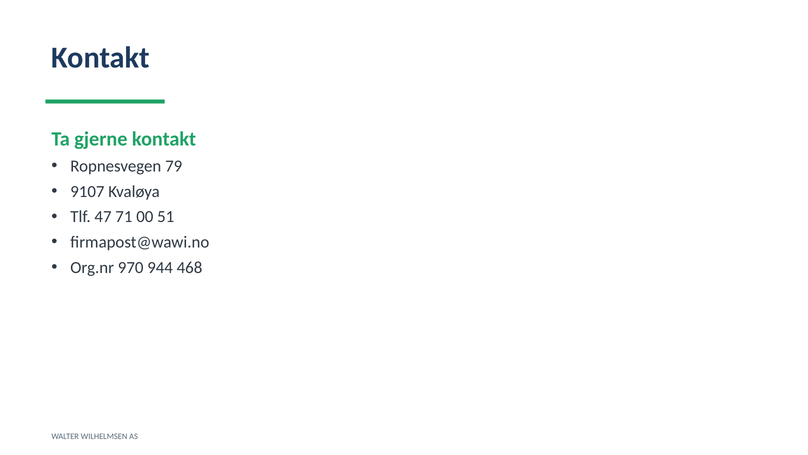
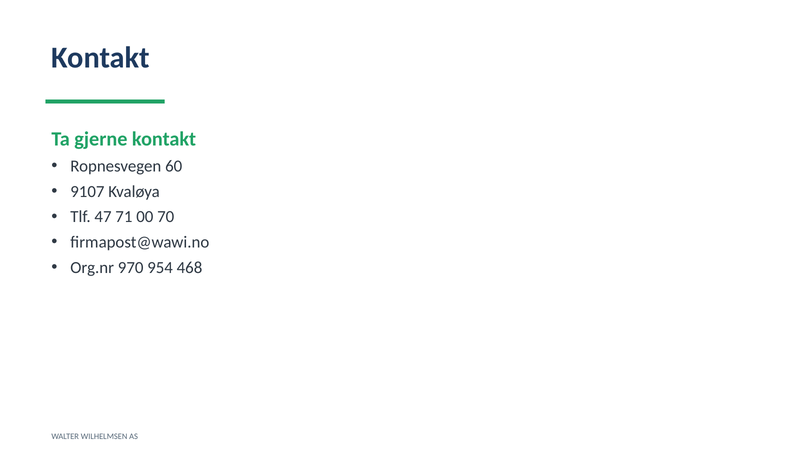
79: 79 -> 60
51: 51 -> 70
944: 944 -> 954
